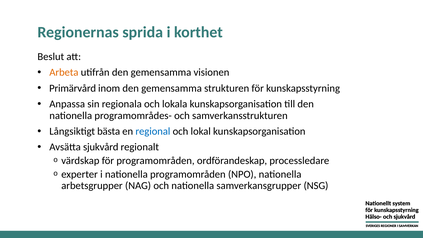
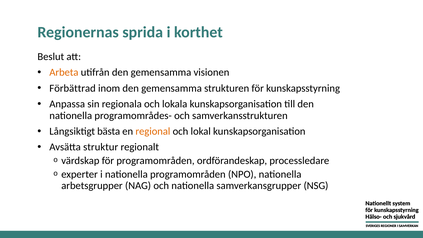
Primärvård: Primärvård -> Förbättrad
regional colour: blue -> orange
Avsätta sjukvård: sjukvård -> struktur
